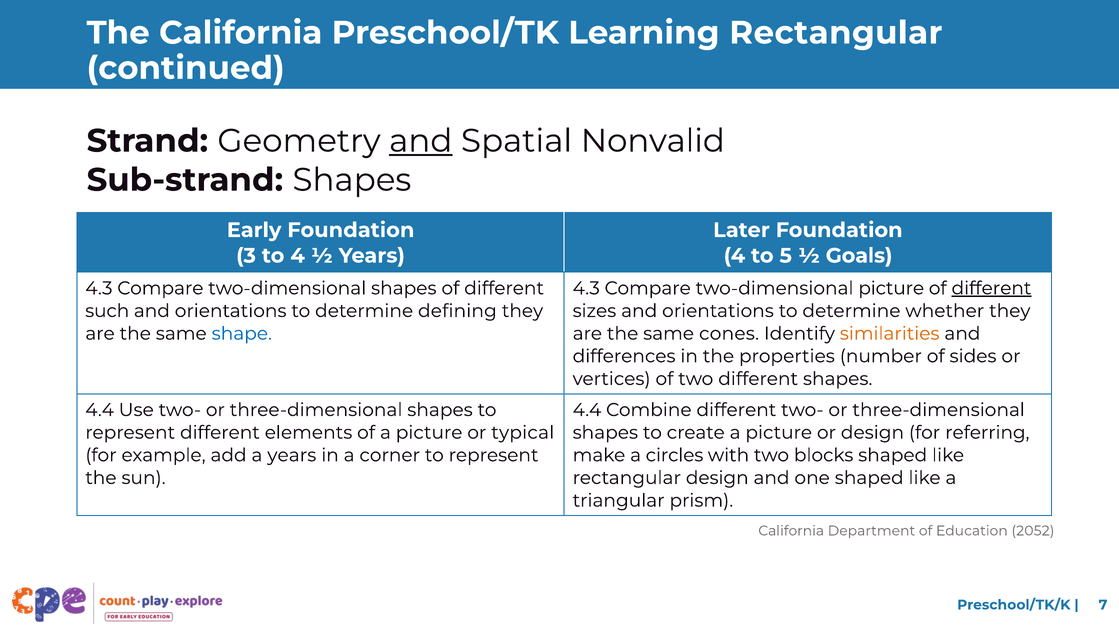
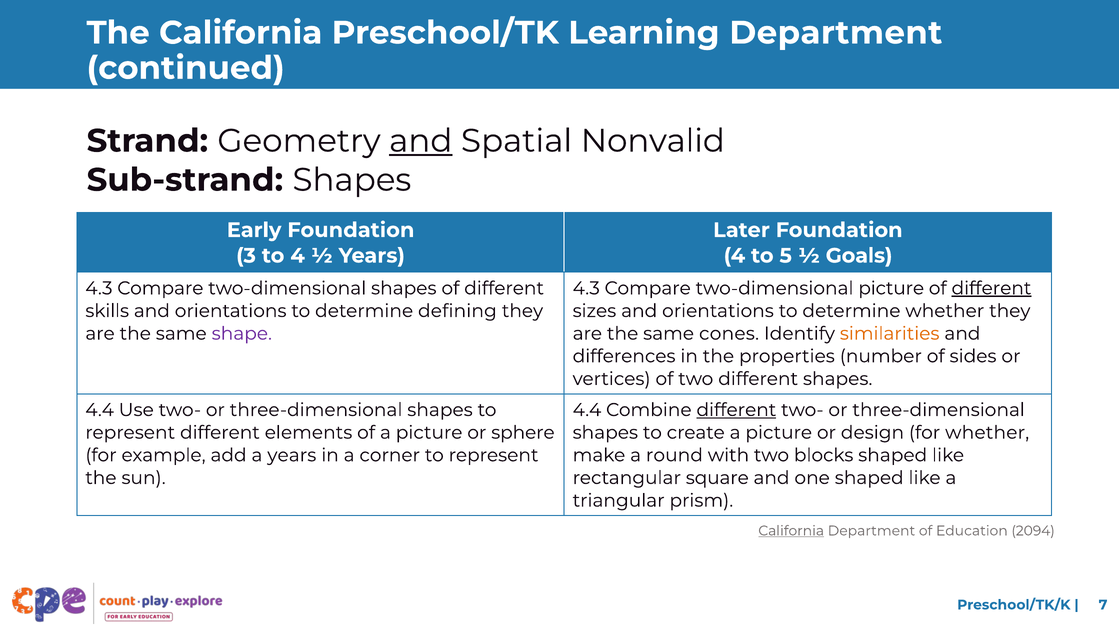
Learning Rectangular: Rectangular -> Department
such: such -> skills
shape colour: blue -> purple
different at (736, 410) underline: none -> present
typical: typical -> sphere
for referring: referring -> whether
circles: circles -> round
rectangular design: design -> square
California at (791, 531) underline: none -> present
2052: 2052 -> 2094
